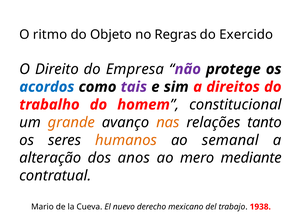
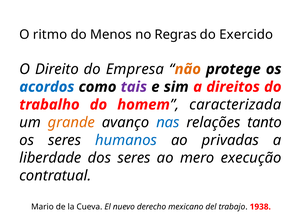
Objeto: Objeto -> Menos
não colour: purple -> orange
constitucional: constitucional -> caracterizada
nas colour: orange -> blue
humanos colour: orange -> blue
semanal: semanal -> privadas
alteração: alteração -> liberdade
dos anos: anos -> seres
mediante: mediante -> execução
